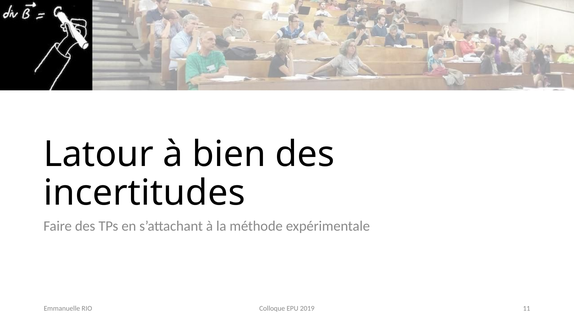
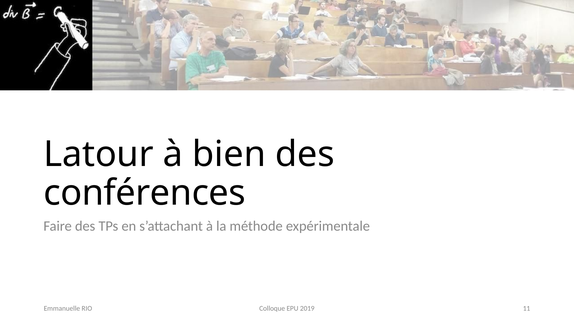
incertitudes: incertitudes -> conférences
